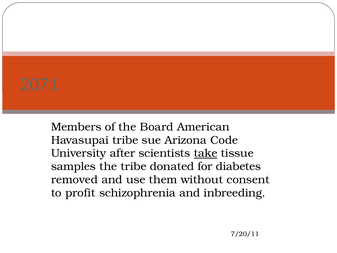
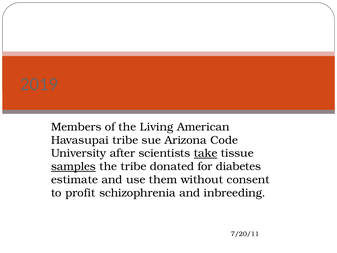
2071: 2071 -> 2019
Board: Board -> Living
samples underline: none -> present
removed: removed -> estimate
